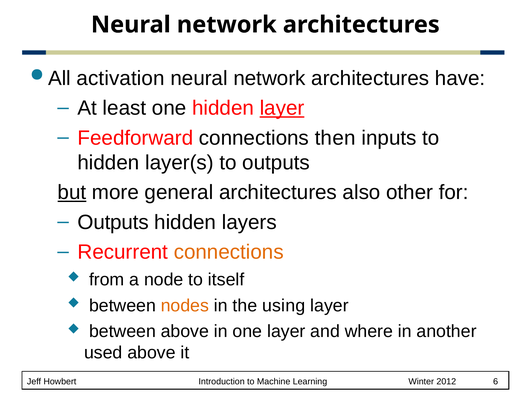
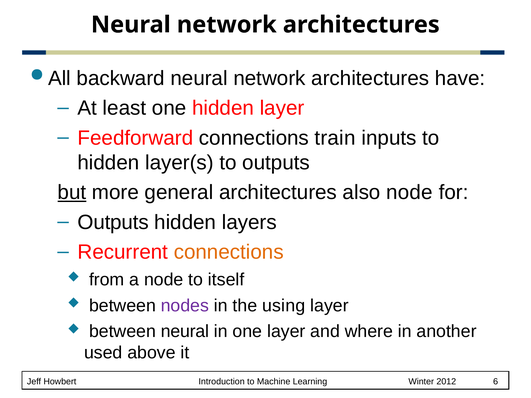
activation: activation -> backward
layer at (282, 108) underline: present -> none
then: then -> train
also other: other -> node
nodes colour: orange -> purple
between above: above -> neural
